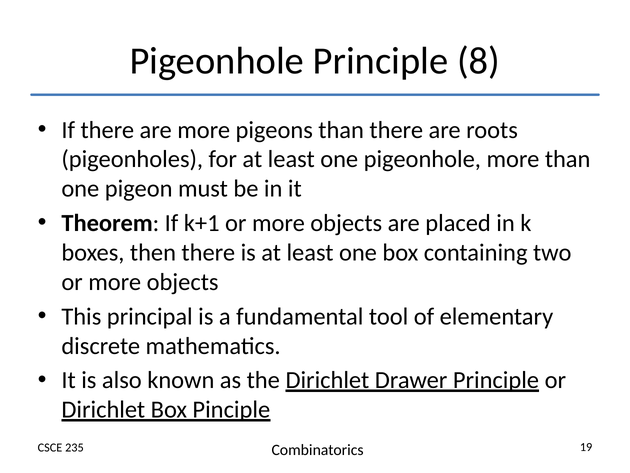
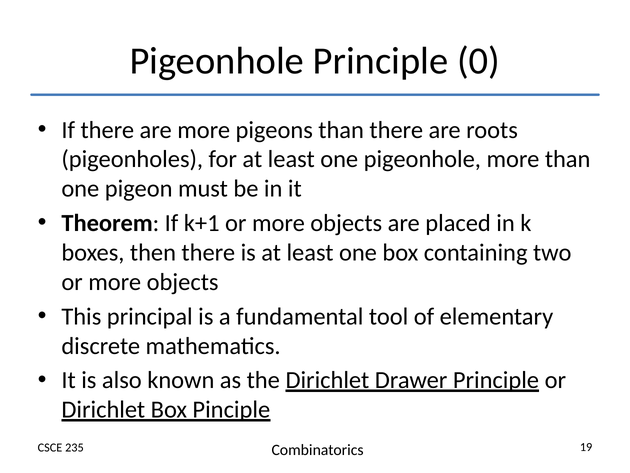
8: 8 -> 0
